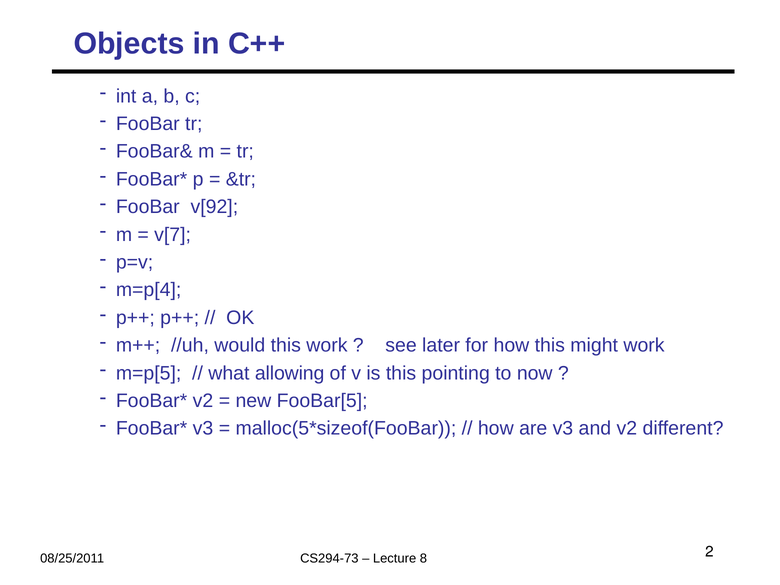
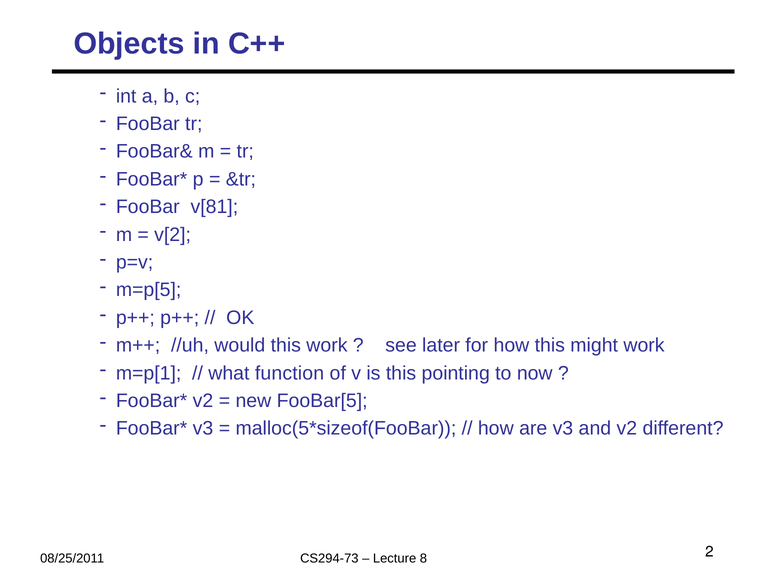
v[92: v[92 -> v[81
v[7: v[7 -> v[2
m=p[4: m=p[4 -> m=p[5
m=p[5: m=p[5 -> m=p[1
allowing: allowing -> function
